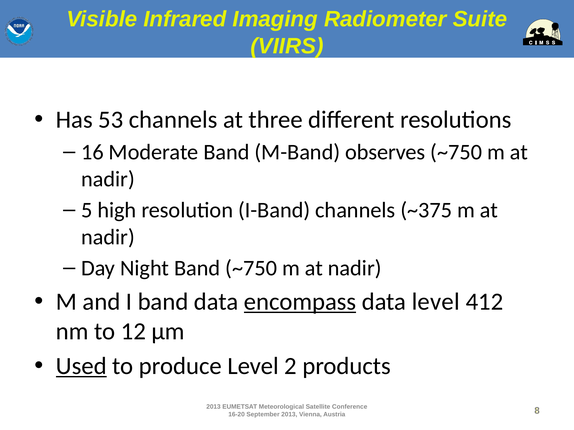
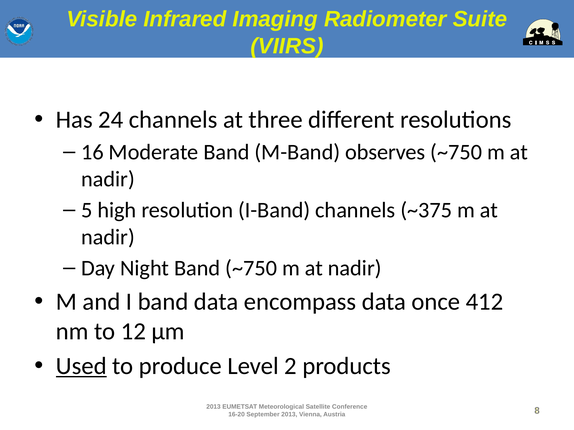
53: 53 -> 24
encompass underline: present -> none
data level: level -> once
